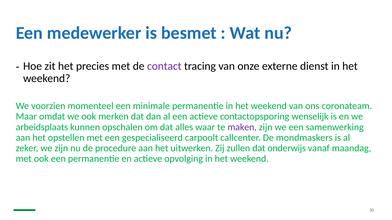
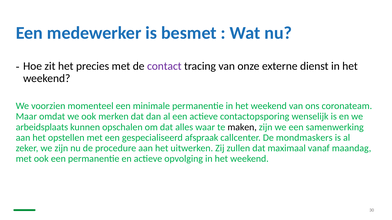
maken colour: purple -> black
carpoolt: carpoolt -> afspraak
onderwijs: onderwijs -> maximaal
